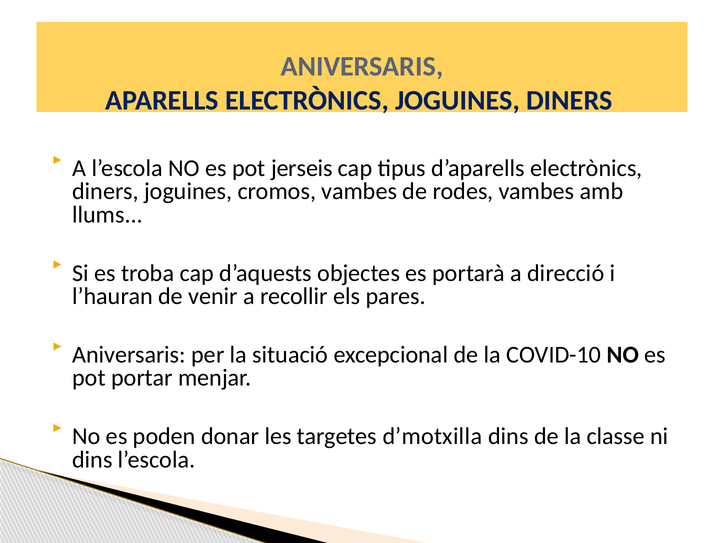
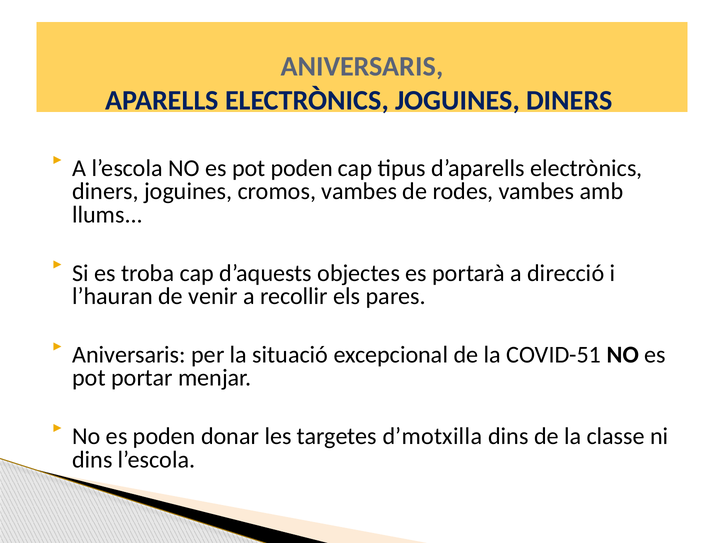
pot jerseis: jerseis -> poden
COVID-10: COVID-10 -> COVID-51
